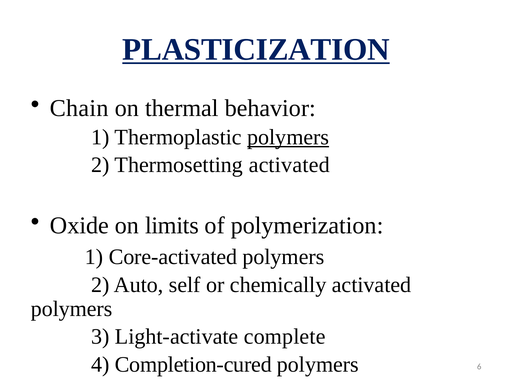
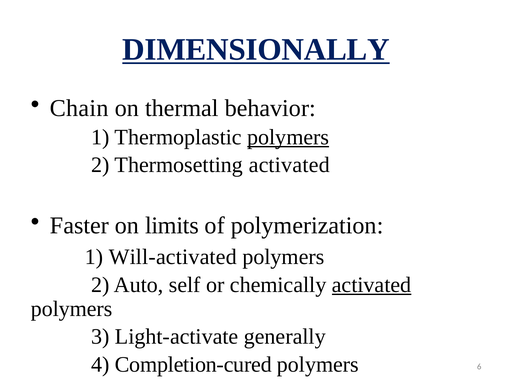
PLASTICIZATION: PLASTICIZATION -> DIMENSIONALLY
Oxide: Oxide -> Faster
Core-activated: Core-activated -> Will-activated
activated at (372, 285) underline: none -> present
complete: complete -> generally
